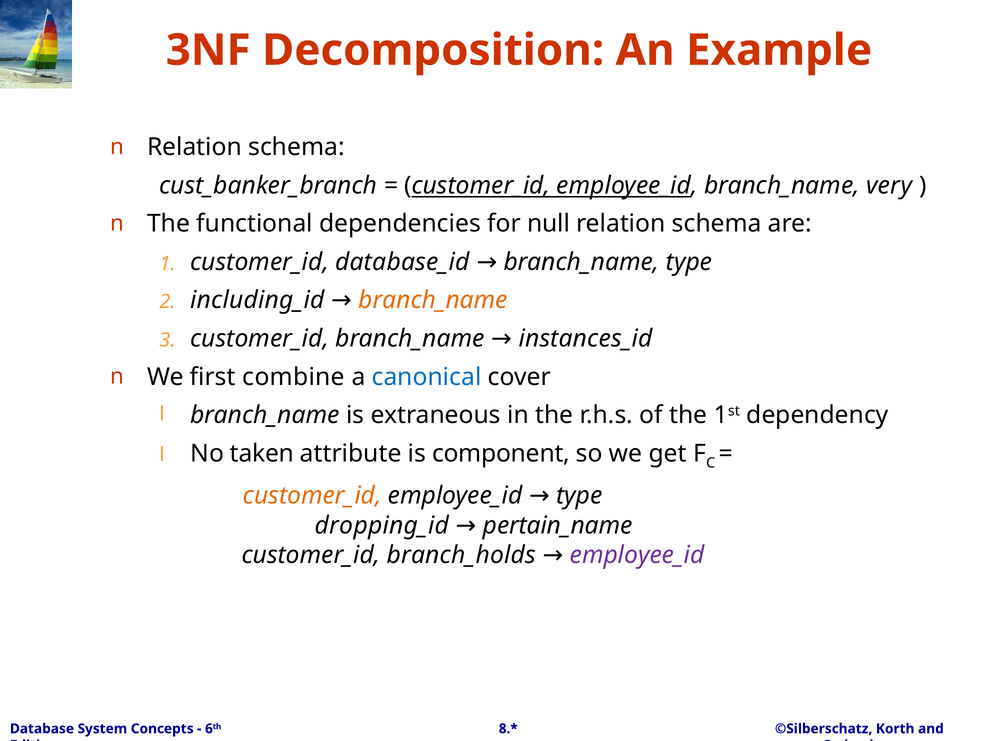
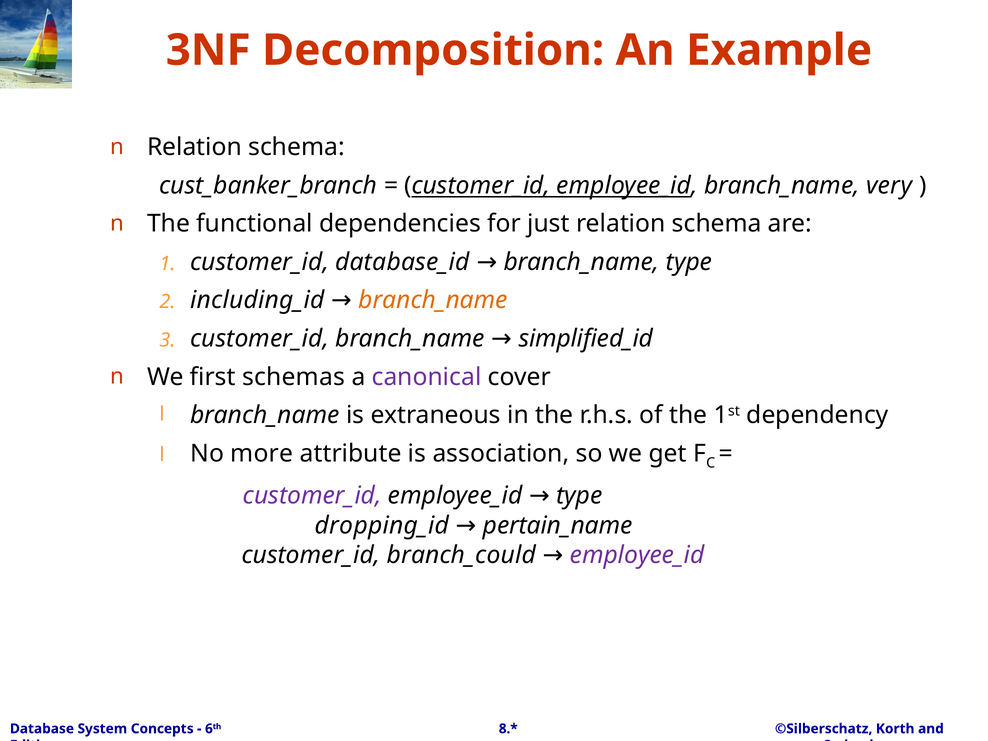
null: null -> just
instances_id: instances_id -> simplified_id
combine: combine -> schemas
canonical colour: blue -> purple
taken: taken -> more
component: component -> association
customer_id at (312, 496) colour: orange -> purple
branch_holds: branch_holds -> branch_could
